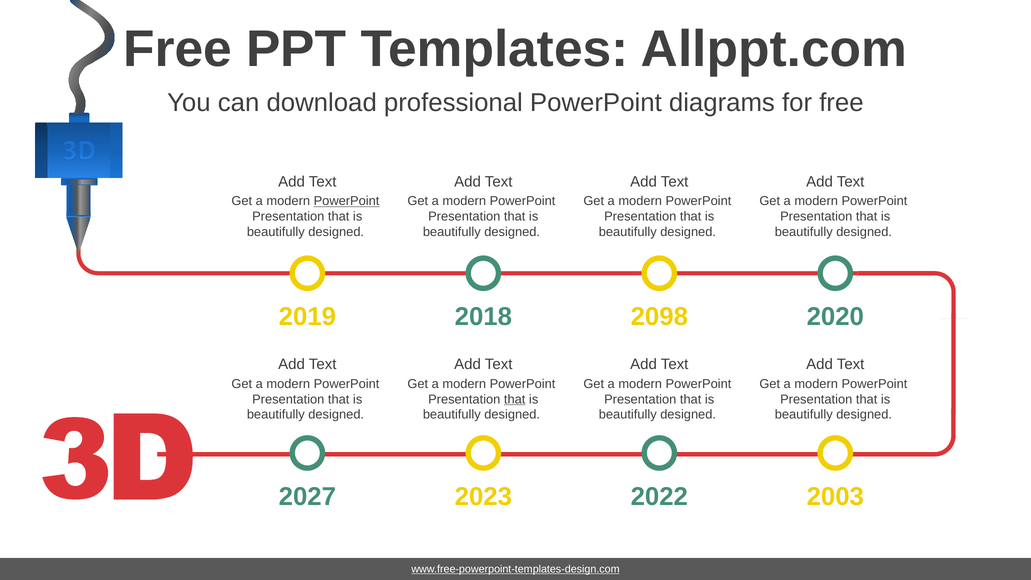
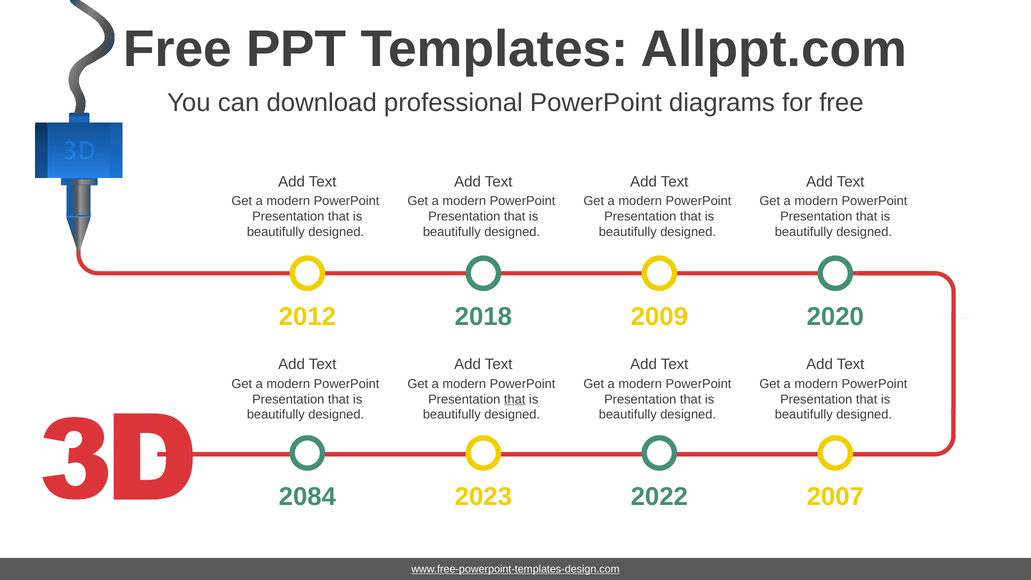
PowerPoint at (347, 201) underline: present -> none
2019: 2019 -> 2012
2098: 2098 -> 2009
2027: 2027 -> 2084
2003: 2003 -> 2007
